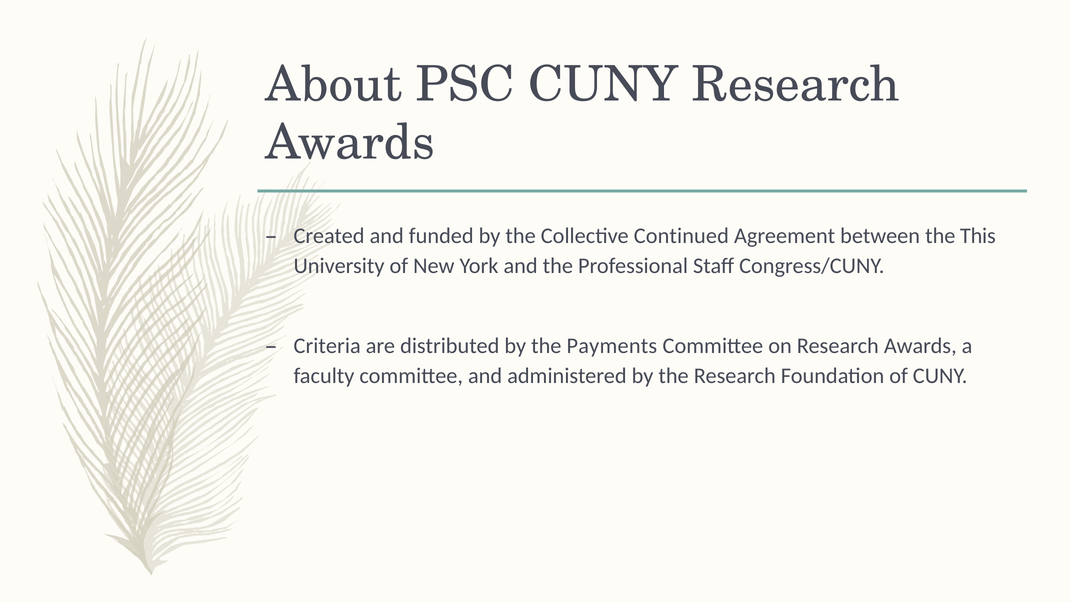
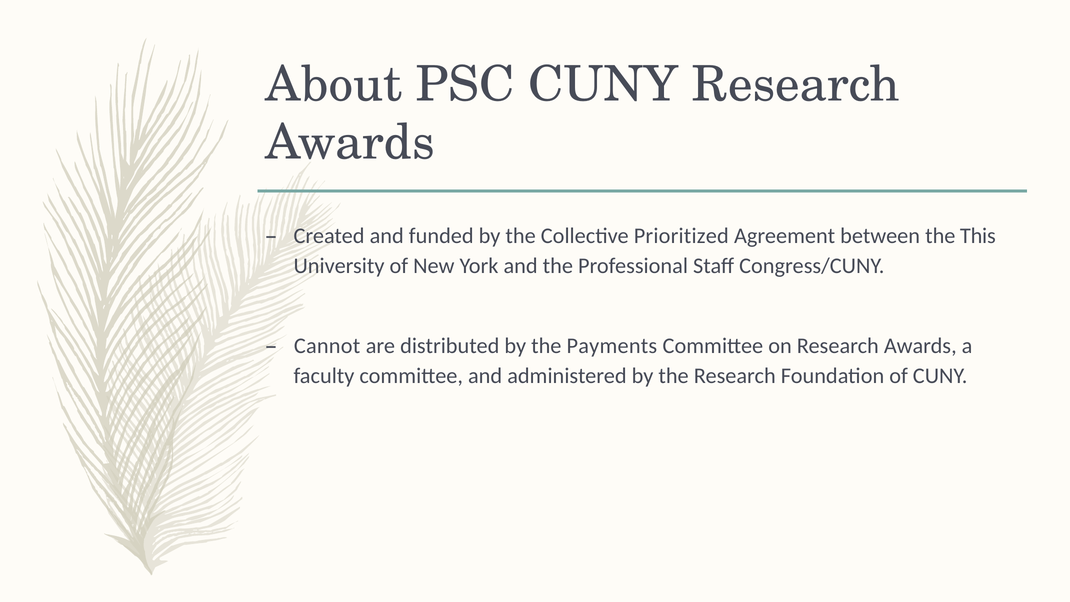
Continued: Continued -> Prioritized
Criteria: Criteria -> Cannot
